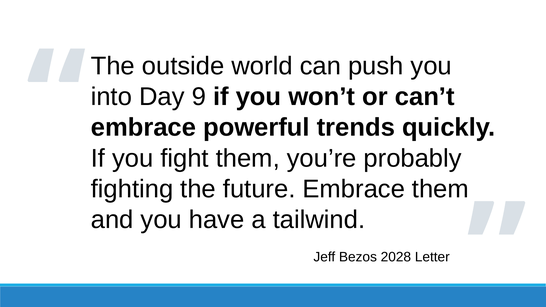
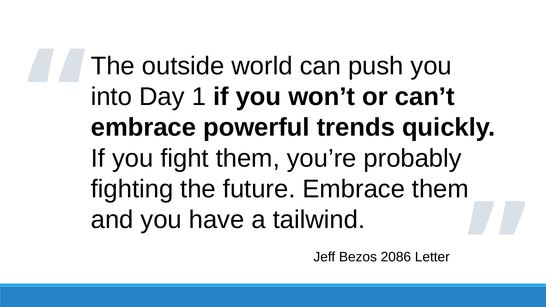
9: 9 -> 1
2028: 2028 -> 2086
